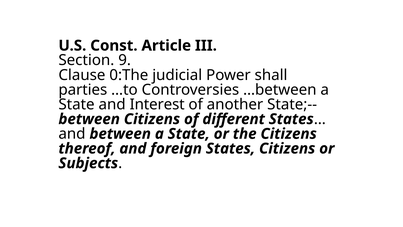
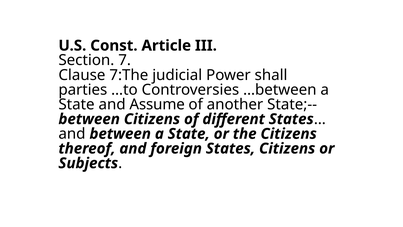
9: 9 -> 7
0:The: 0:The -> 7:The
Interest: Interest -> Assume
